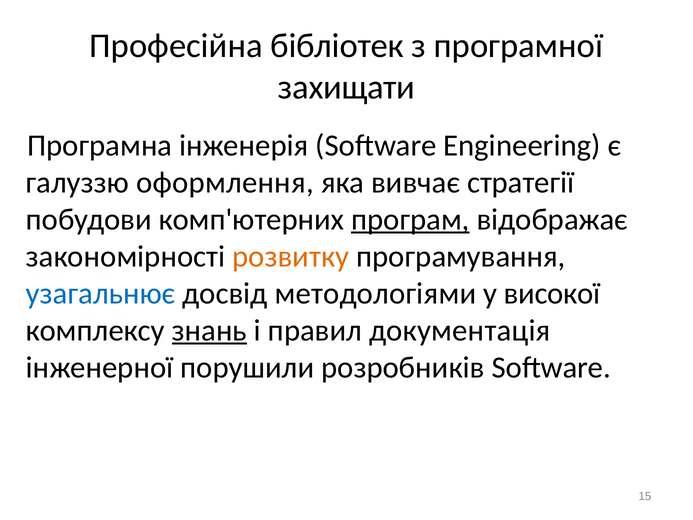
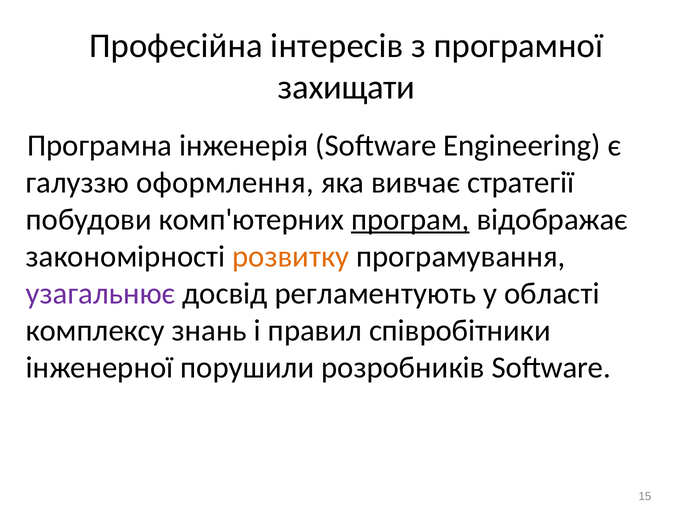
бібліотек: бібліотек -> інтересів
узагальнює colour: blue -> purple
методологіями: методологіями -> регламентують
високої: високої -> області
знань underline: present -> none
документація: документація -> співробітники
